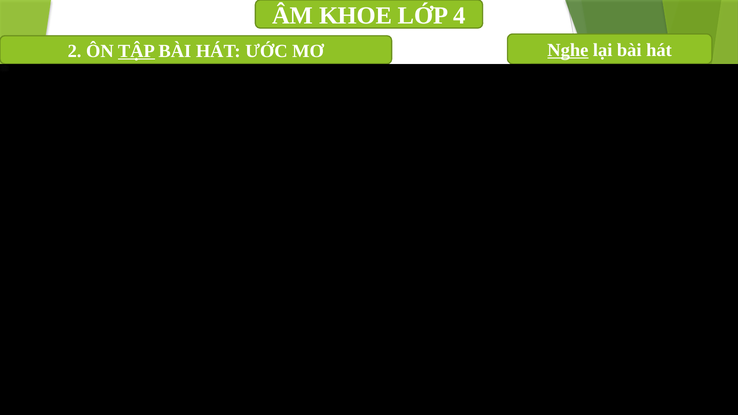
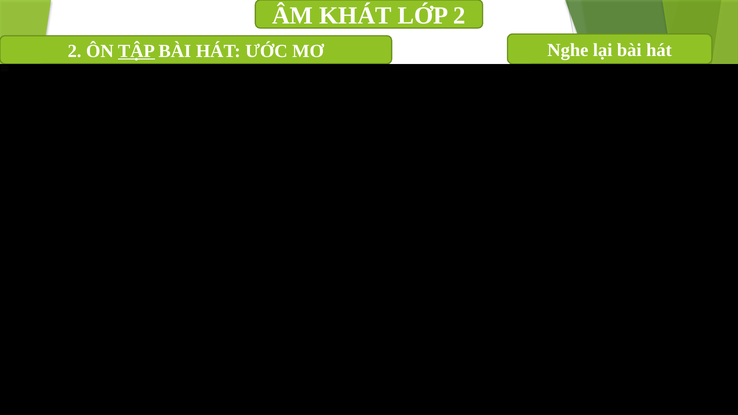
KHOE: KHOE -> KHÁT
LỚP 4: 4 -> 2
Nghe underline: present -> none
